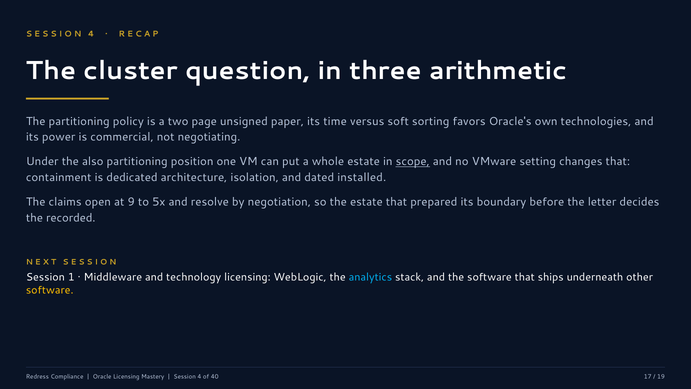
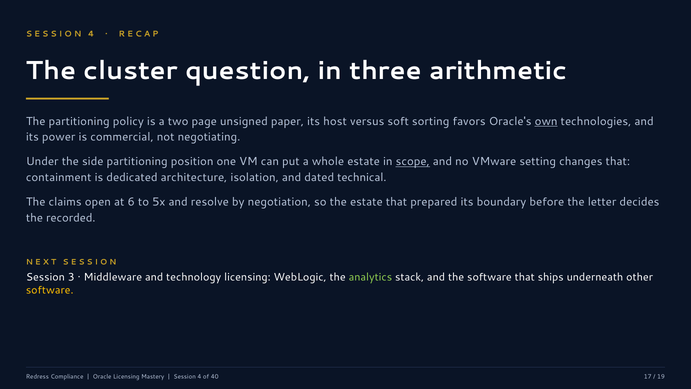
time: time -> host
own underline: none -> present
also: also -> side
installed: installed -> technical
9: 9 -> 6
1: 1 -> 3
analytics colour: light blue -> light green
